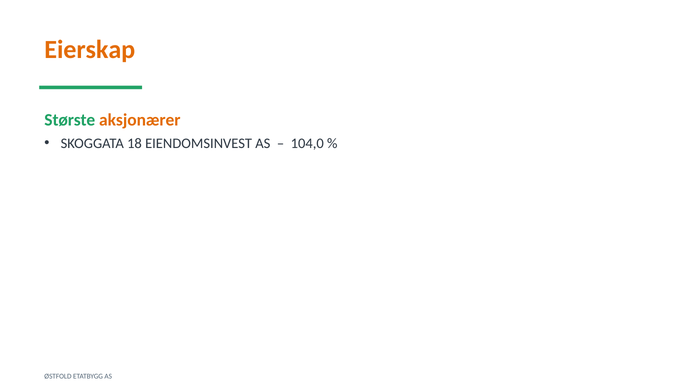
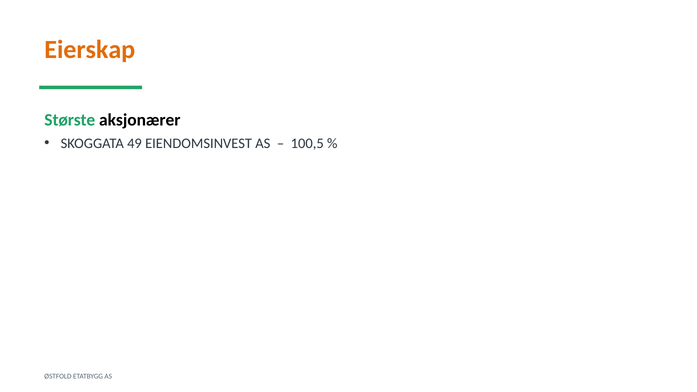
aksjonærer colour: orange -> black
18: 18 -> 49
104,0: 104,0 -> 100,5
